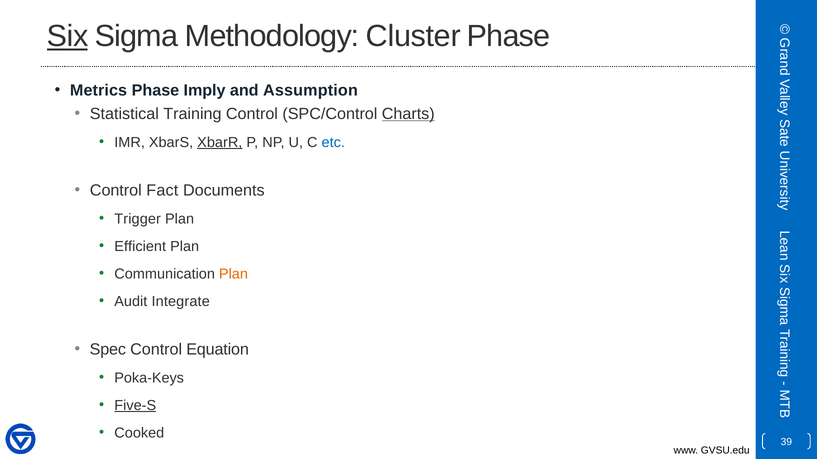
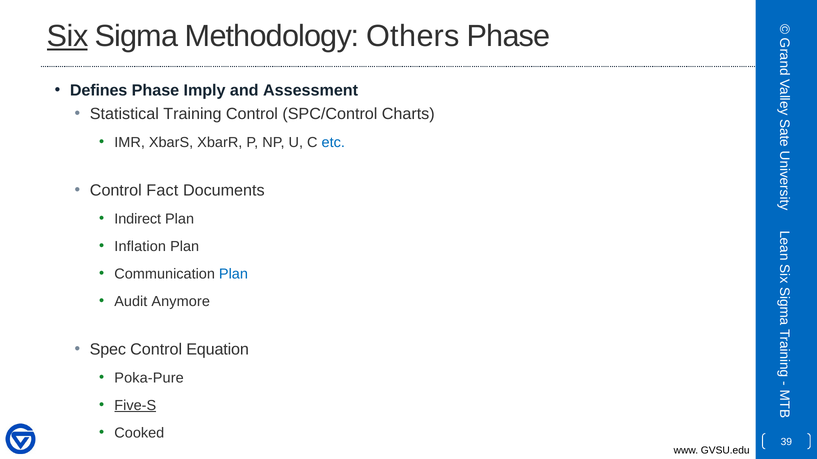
Cluster: Cluster -> Others
Metrics: Metrics -> Defines
Assumption: Assumption -> Assessment
Charts underline: present -> none
XbarR underline: present -> none
Trigger: Trigger -> Indirect
Efficient: Efficient -> Inflation
Plan at (233, 274) colour: orange -> blue
Integrate: Integrate -> Anymore
Poka-Keys: Poka-Keys -> Poka-Pure
